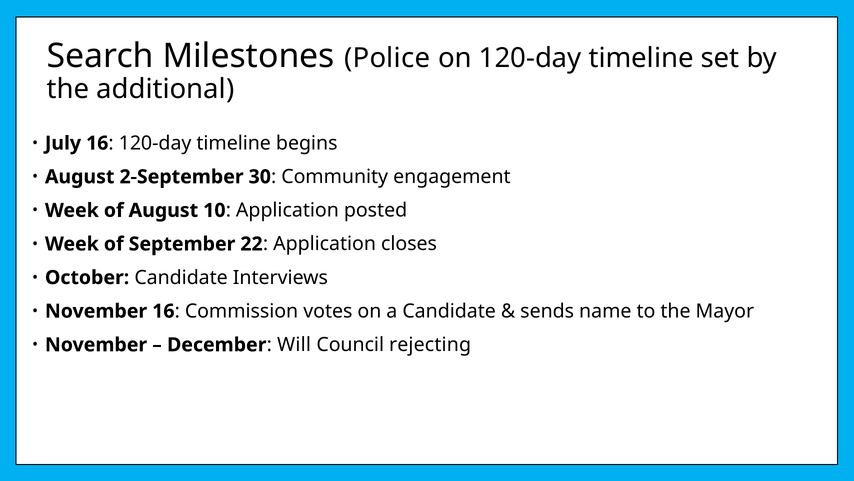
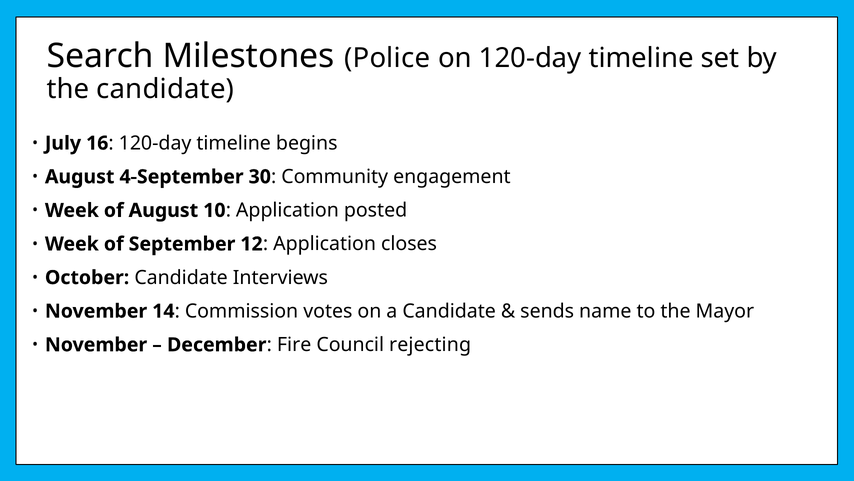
the additional: additional -> candidate
2-September: 2-September -> 4-September
22: 22 -> 12
November 16: 16 -> 14
Will: Will -> Fire
